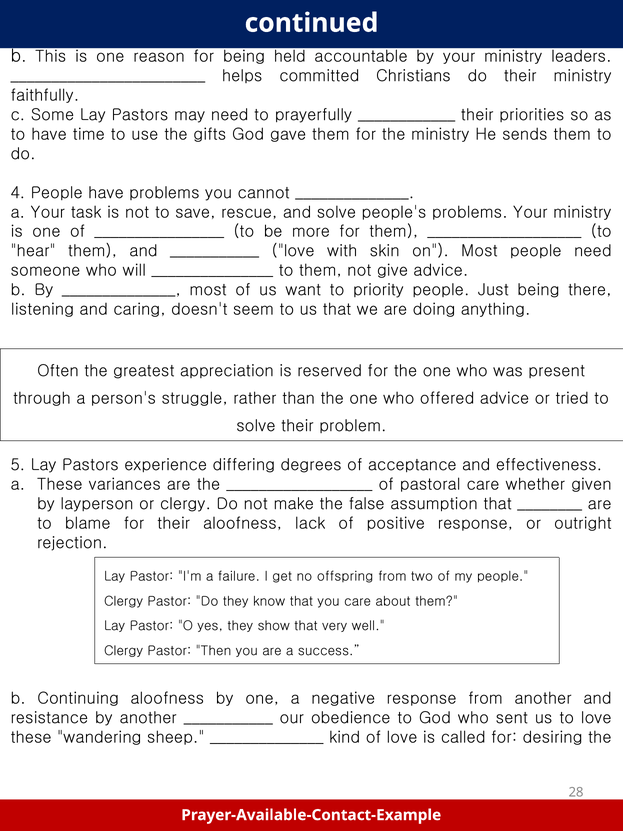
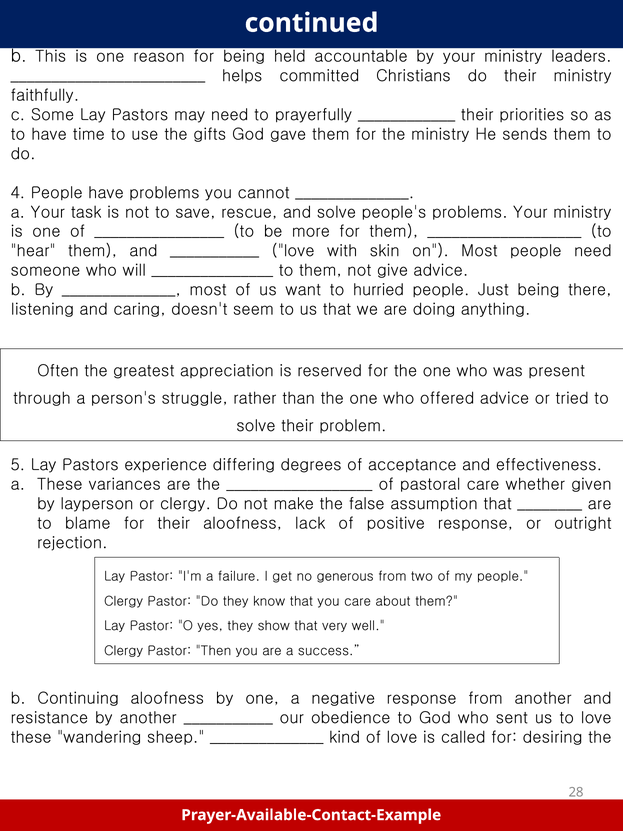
priority: priority -> hurried
offspring: offspring -> generous
